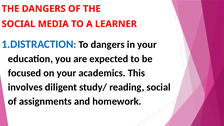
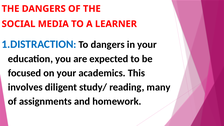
reading social: social -> many
